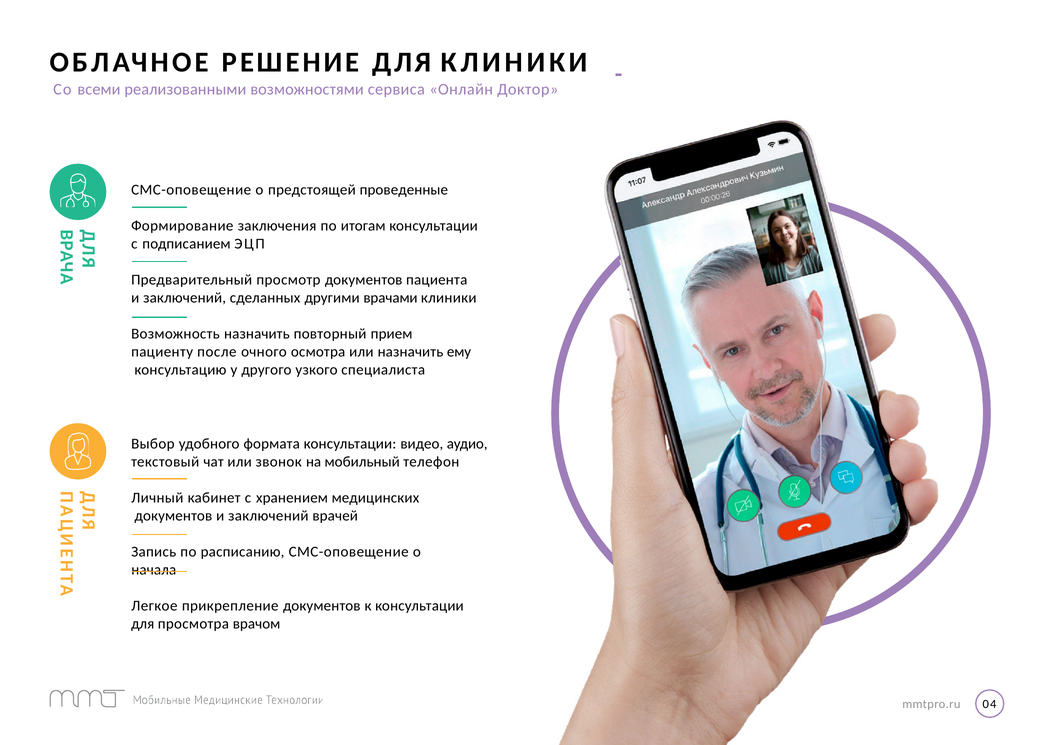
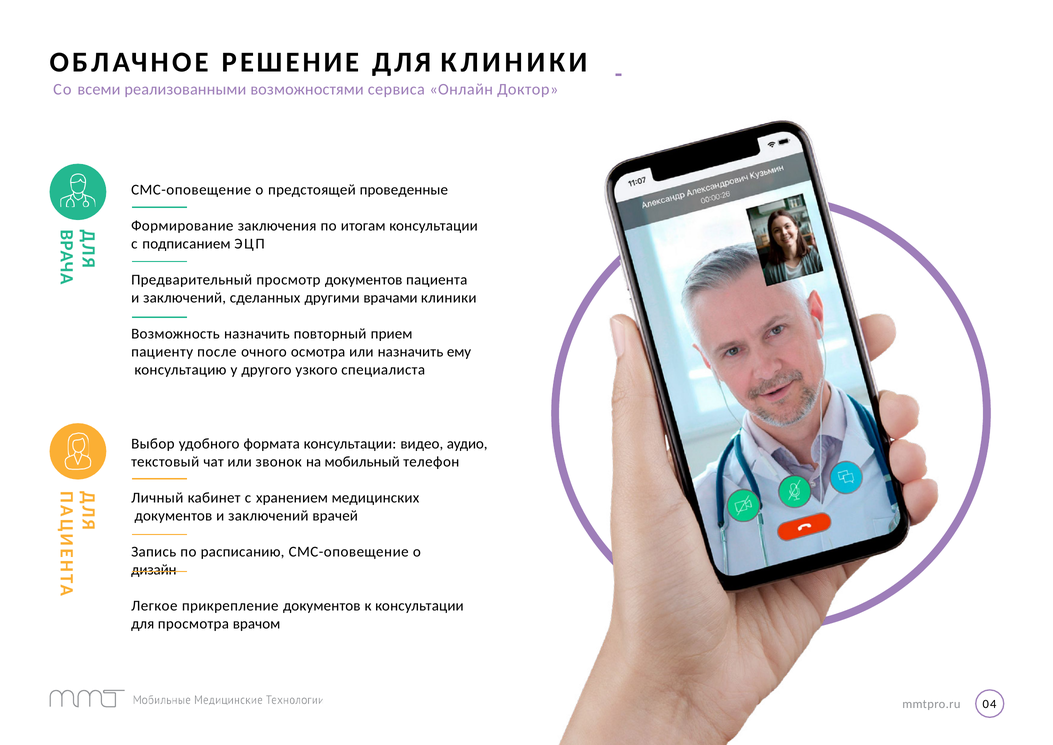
начала: начала -> дизайн
